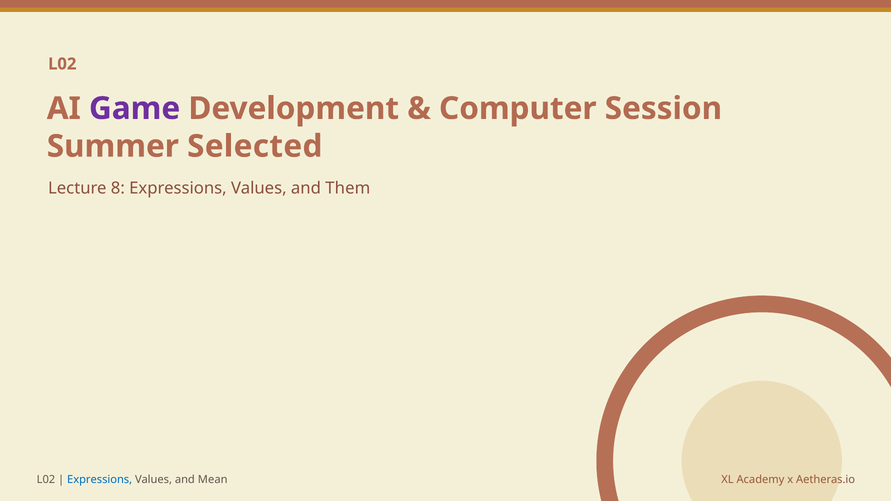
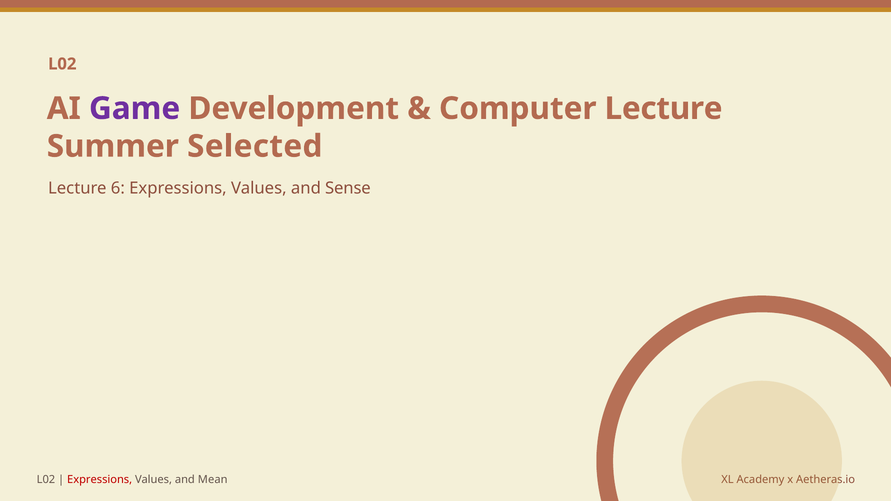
Computer Session: Session -> Lecture
8: 8 -> 6
Them: Them -> Sense
Expressions at (100, 480) colour: blue -> red
